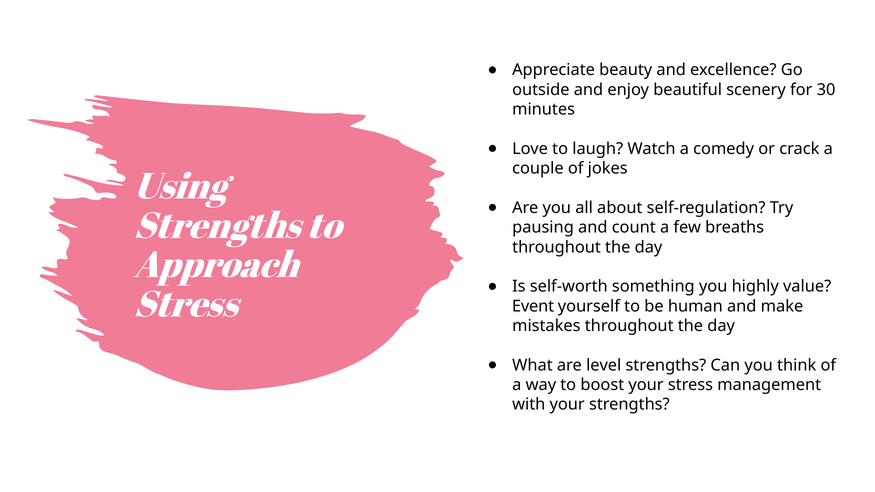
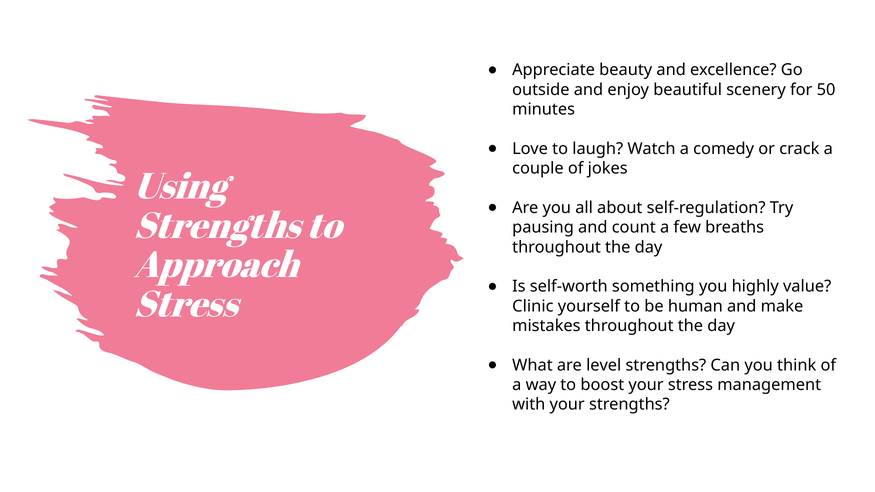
30: 30 -> 50
Event: Event -> Clinic
